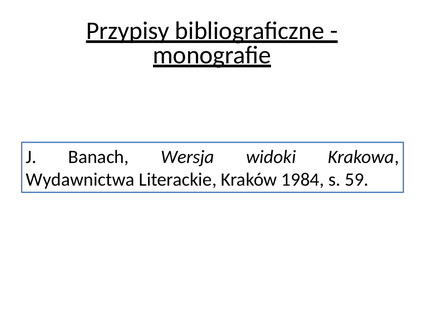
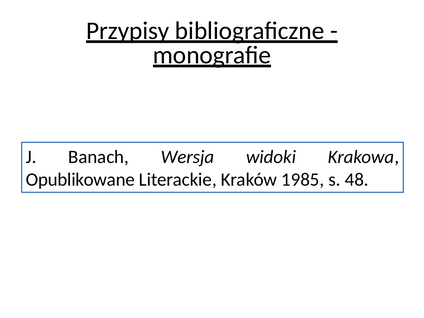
Wydawnictwa: Wydawnictwa -> Opublikowane
1984: 1984 -> 1985
59: 59 -> 48
